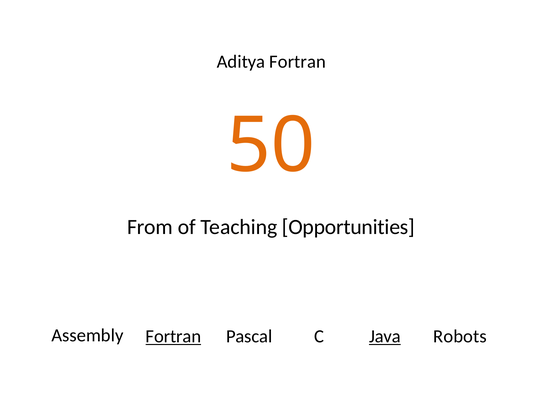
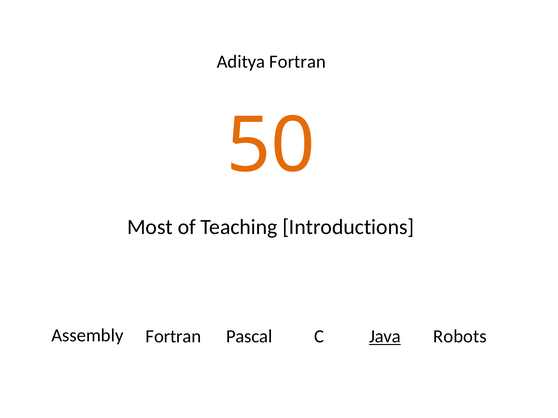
From: From -> Most
Opportunities: Opportunities -> Introductions
Fortran at (173, 337) underline: present -> none
